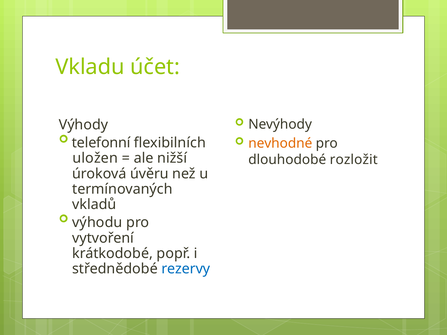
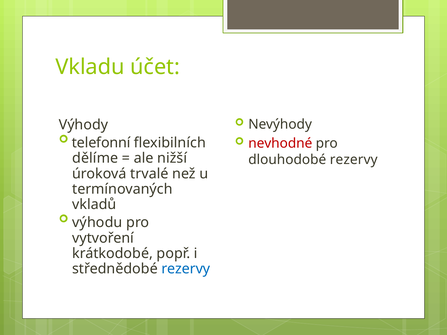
nevhodné colour: orange -> red
uložen: uložen -> dělíme
dlouhodobé rozložit: rozložit -> rezervy
úvěru: úvěru -> trvalé
